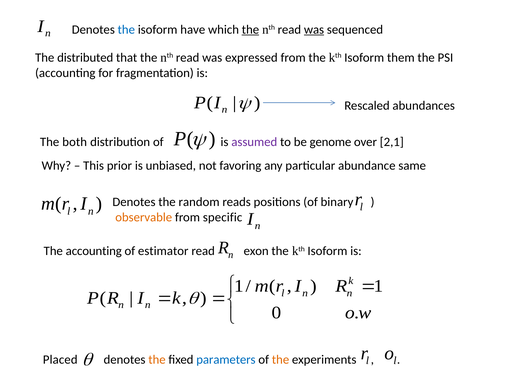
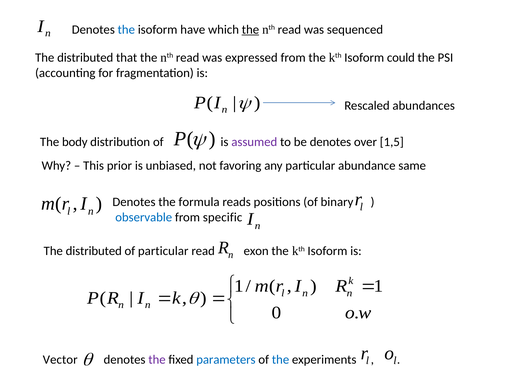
was at (314, 30) underline: present -> none
them: them -> could
both: both -> body
be genome: genome -> denotes
2,1: 2,1 -> 1,5
random: random -> formula
observable colour: orange -> blue
accounting at (94, 251): accounting -> distributed
of estimator: estimator -> particular
Placed: Placed -> Vector
the at (157, 360) colour: orange -> purple
the at (281, 360) colour: orange -> blue
